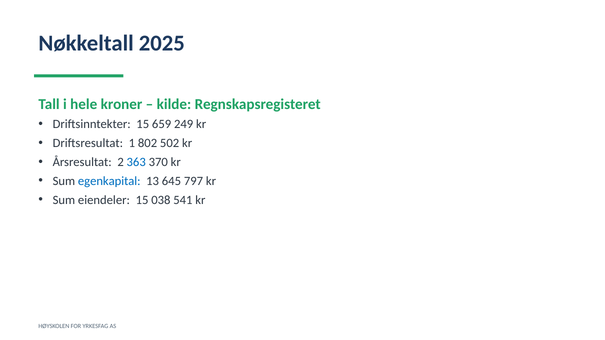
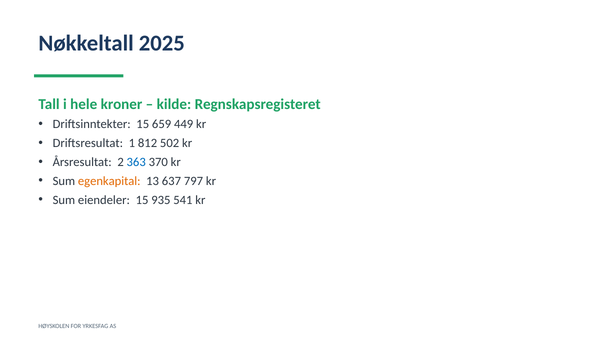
249: 249 -> 449
802: 802 -> 812
egenkapital colour: blue -> orange
645: 645 -> 637
038: 038 -> 935
